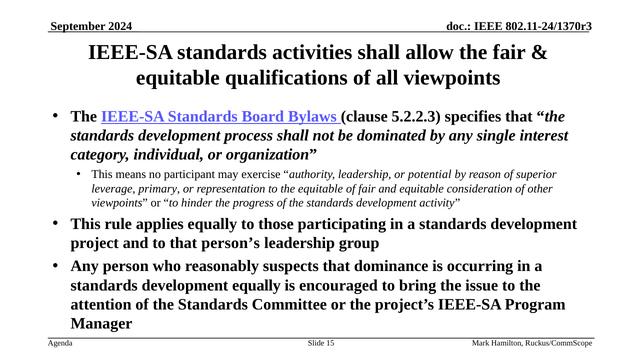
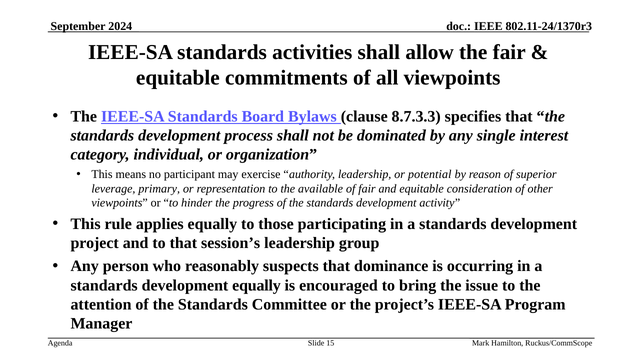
qualifications: qualifications -> commitments
5.2.2.3: 5.2.2.3 -> 8.7.3.3
the equitable: equitable -> available
person’s: person’s -> session’s
